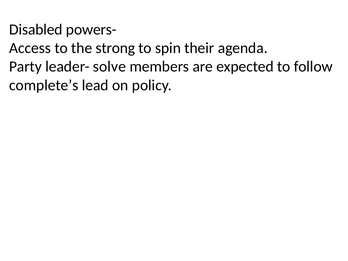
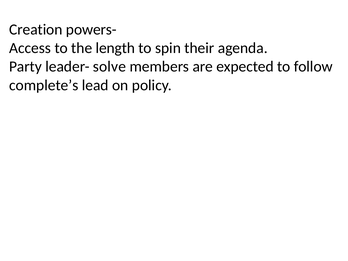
Disabled: Disabled -> Creation
strong: strong -> length
